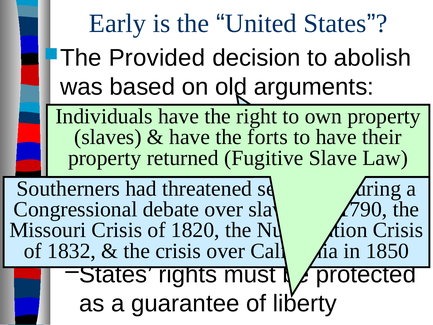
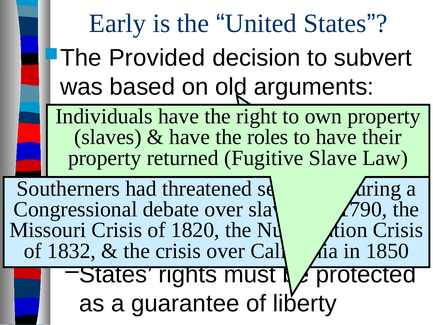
abolish: abolish -> subvert
forts: forts -> roles
